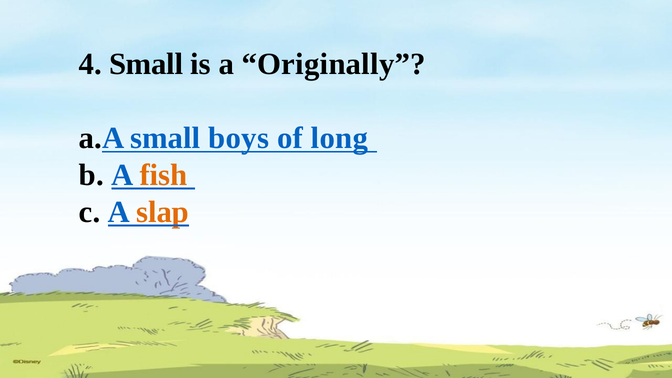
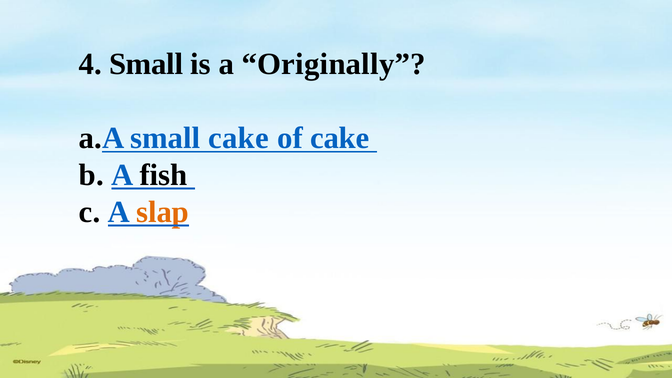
small boys: boys -> cake
of long: long -> cake
fish colour: orange -> black
